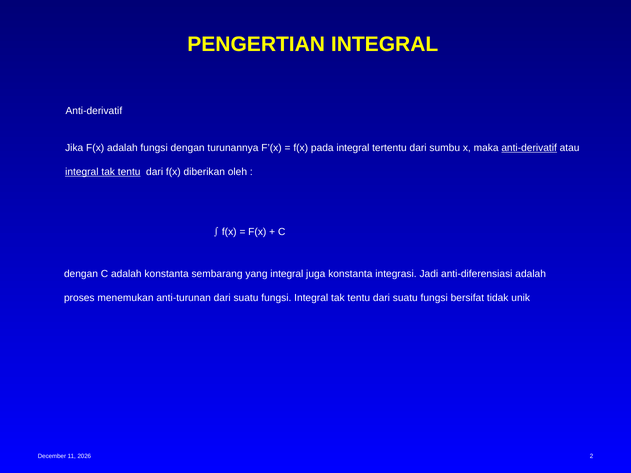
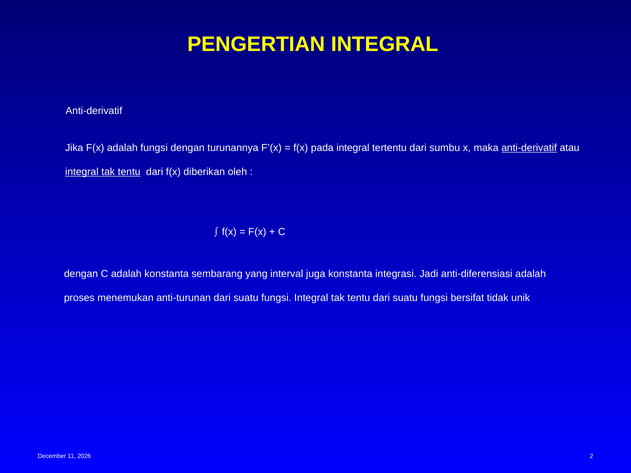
yang integral: integral -> interval
